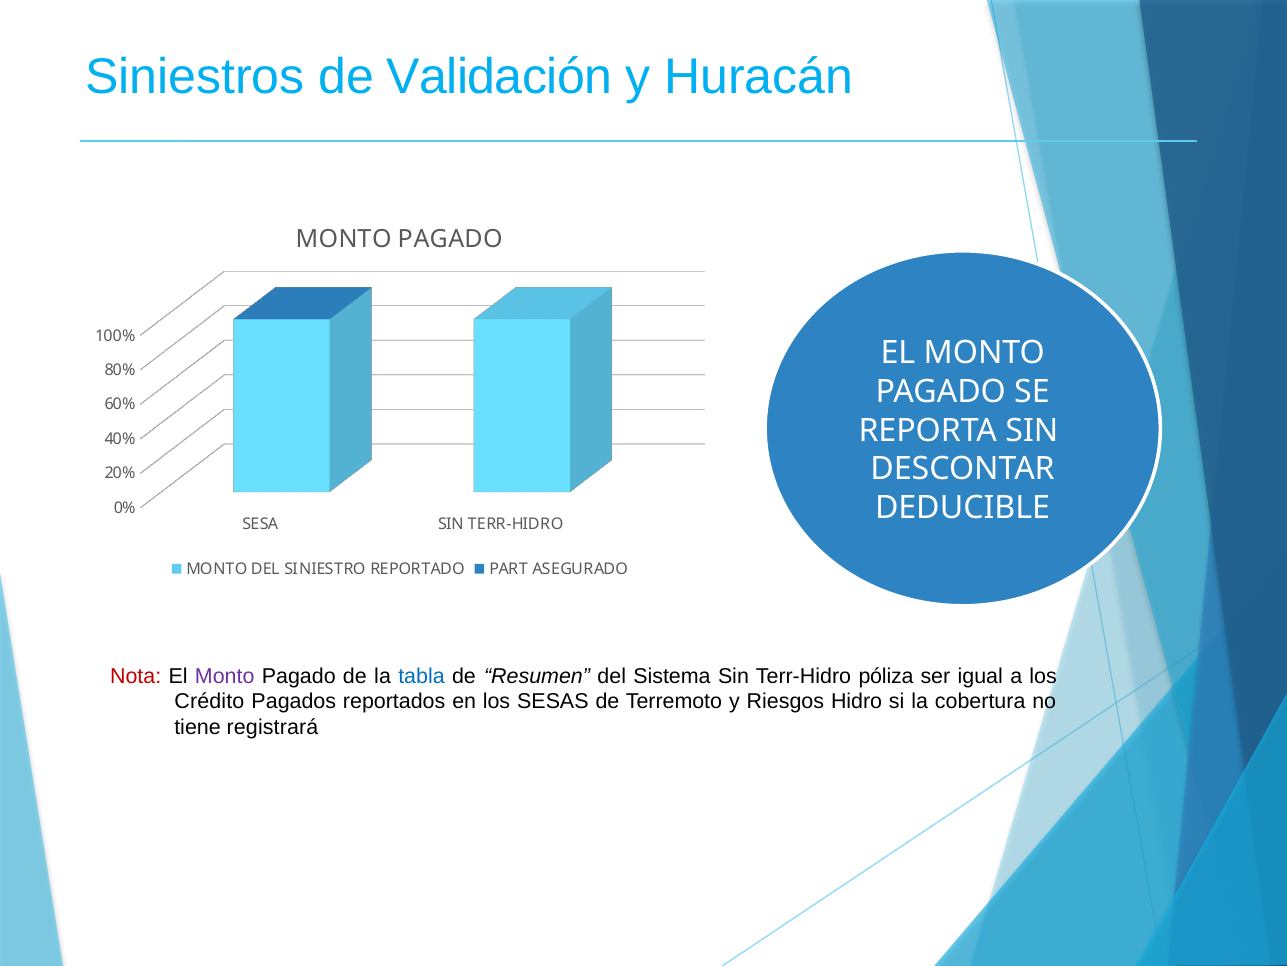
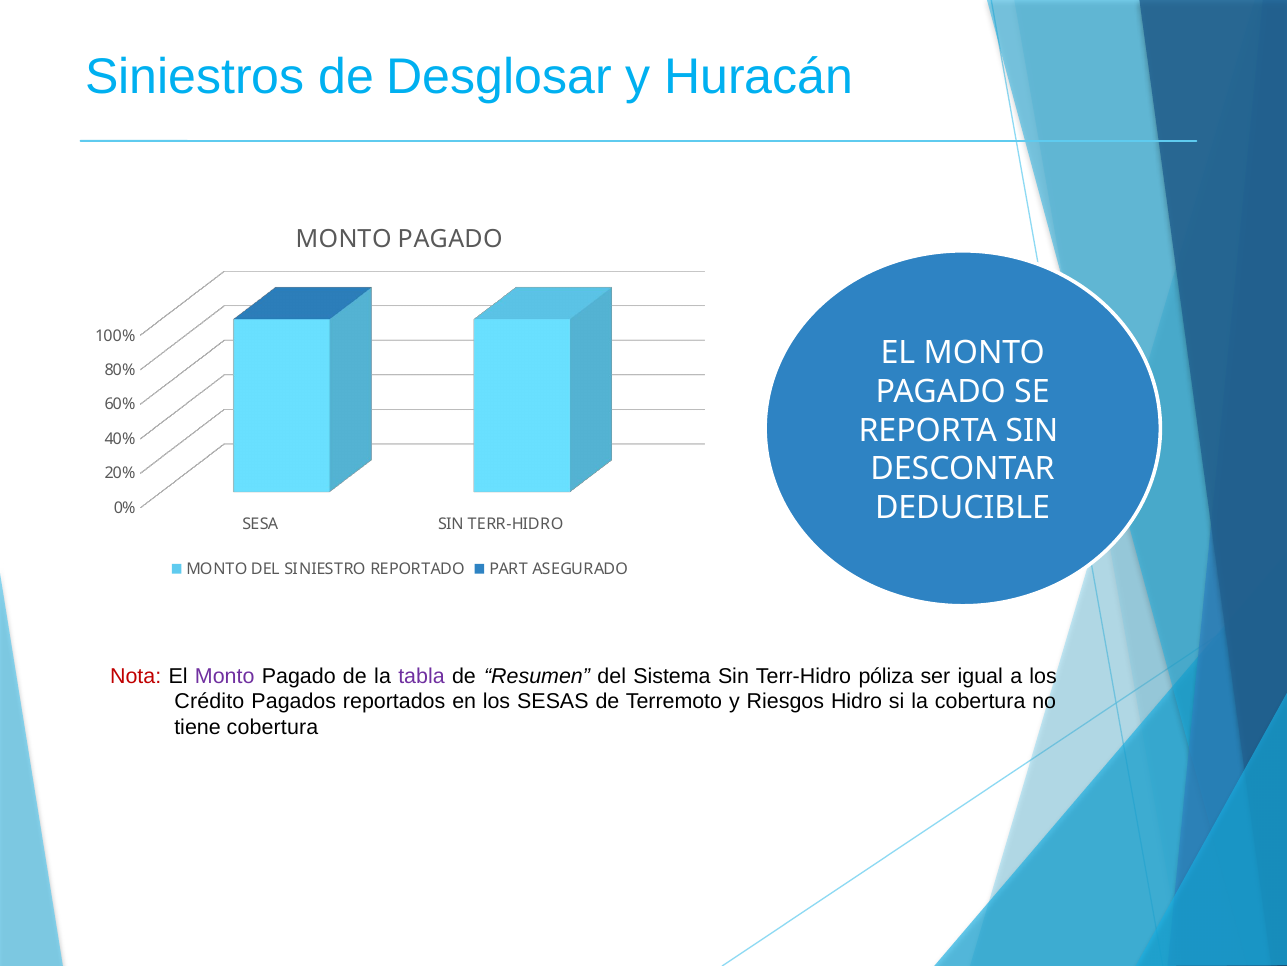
Validación: Validación -> Desglosar
tabla colour: blue -> purple
tiene registrará: registrará -> cobertura
